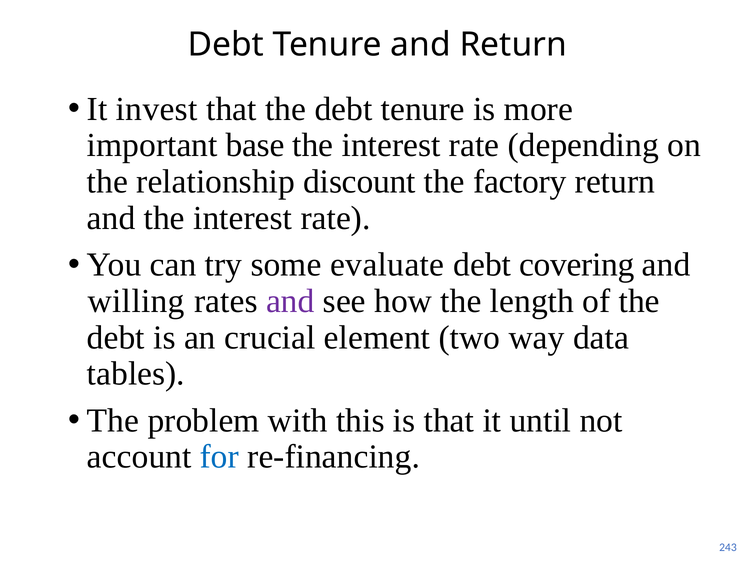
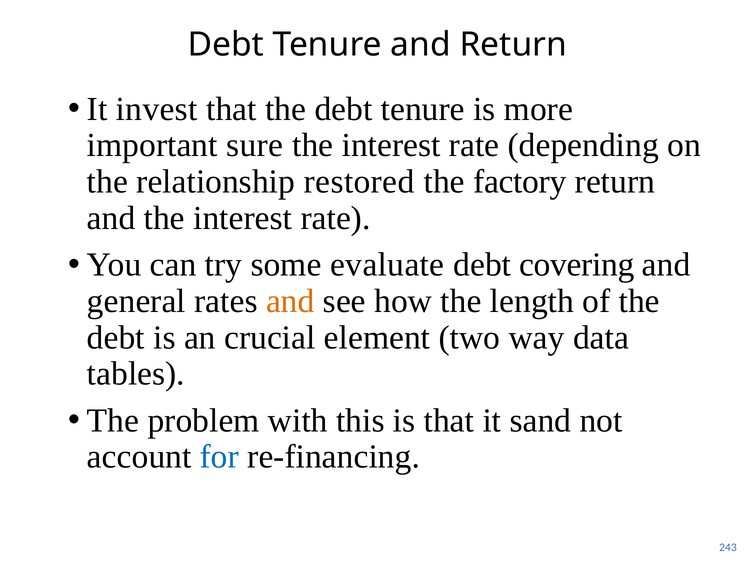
base: base -> sure
discount: discount -> restored
willing: willing -> general
and at (290, 301) colour: purple -> orange
until: until -> sand
